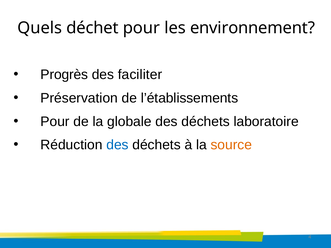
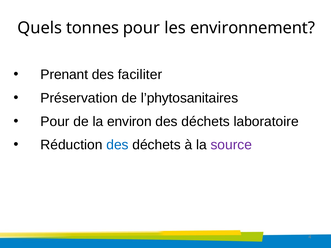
déchet: déchet -> tonnes
Progrès: Progrès -> Prenant
l’établissements: l’établissements -> l’phytosanitaires
globale: globale -> environ
source colour: orange -> purple
